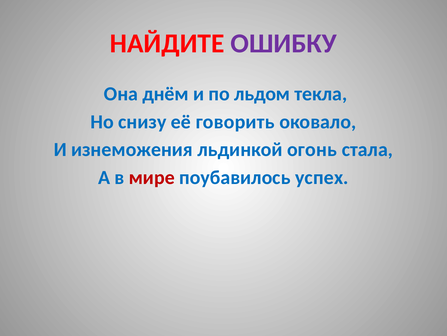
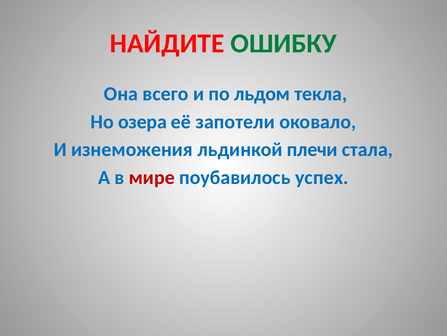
ОШИБКУ colour: purple -> green
днём: днём -> всего
снизу: снизу -> озера
говорить: говорить -> запотели
огонь: огонь -> плечи
